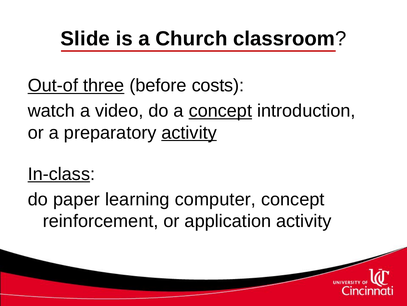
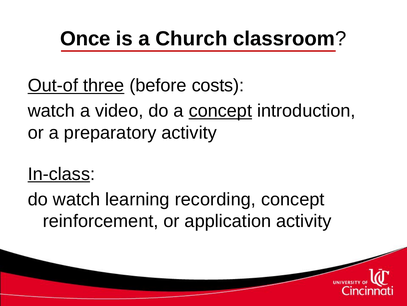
Slide: Slide -> Once
activity at (189, 132) underline: present -> none
do paper: paper -> watch
computer: computer -> recording
